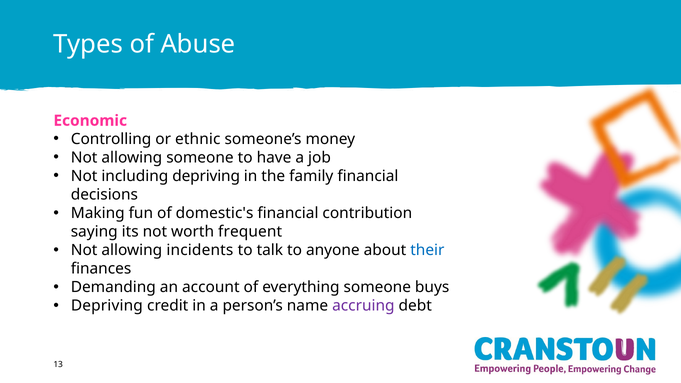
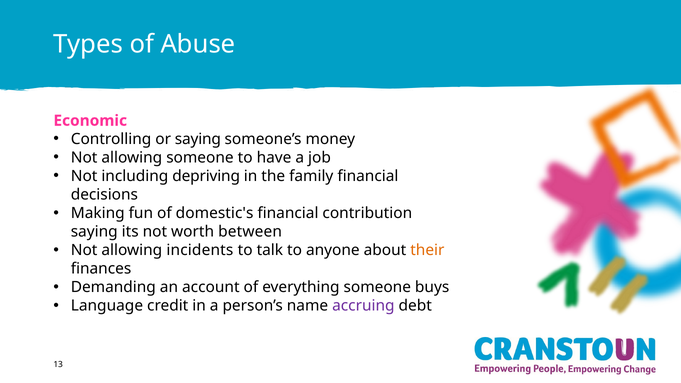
or ethnic: ethnic -> saying
frequent: frequent -> between
their colour: blue -> orange
Depriving at (107, 306): Depriving -> Language
